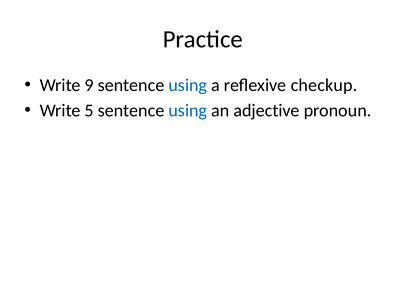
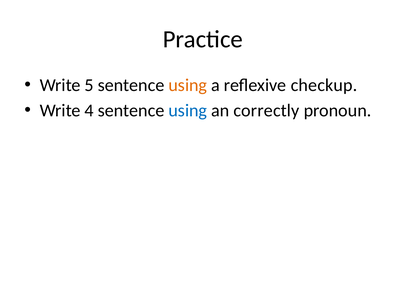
9: 9 -> 5
using at (188, 85) colour: blue -> orange
5: 5 -> 4
adjective: adjective -> correctly
